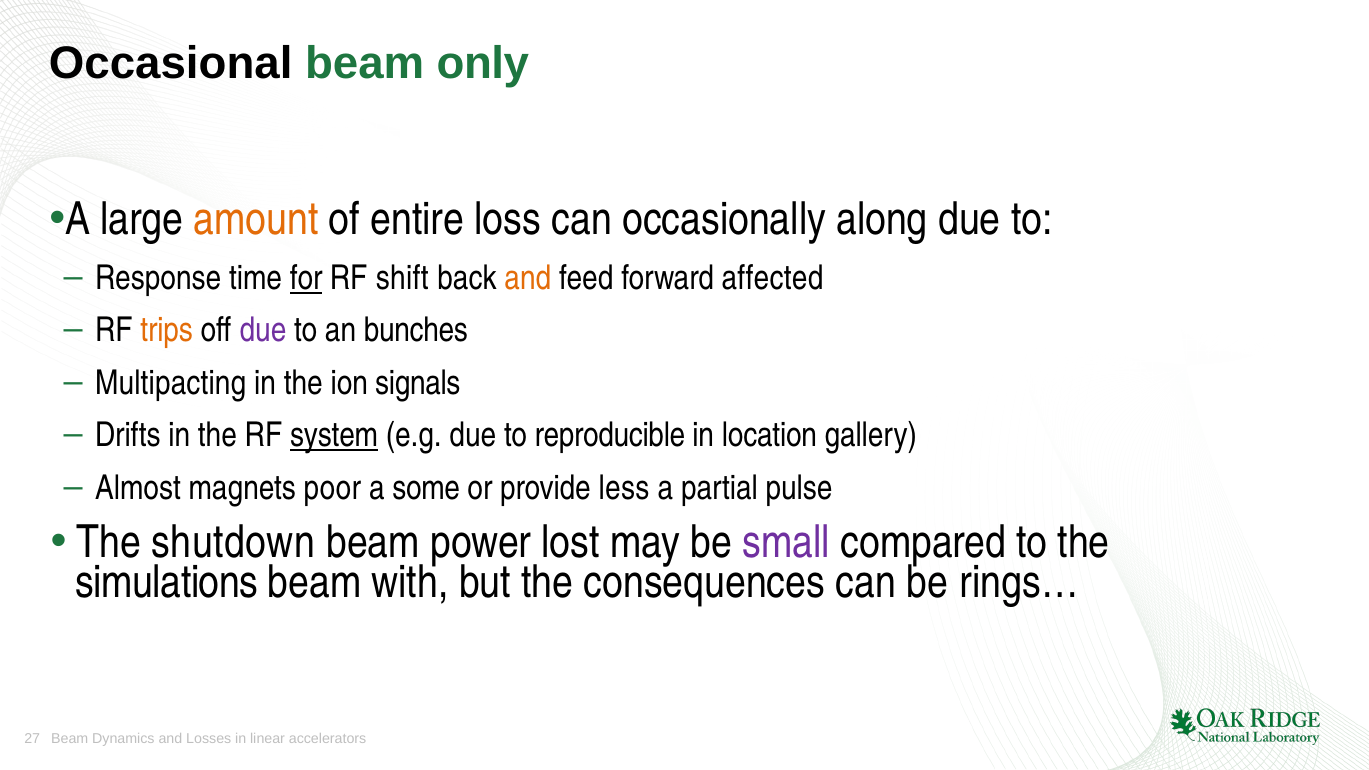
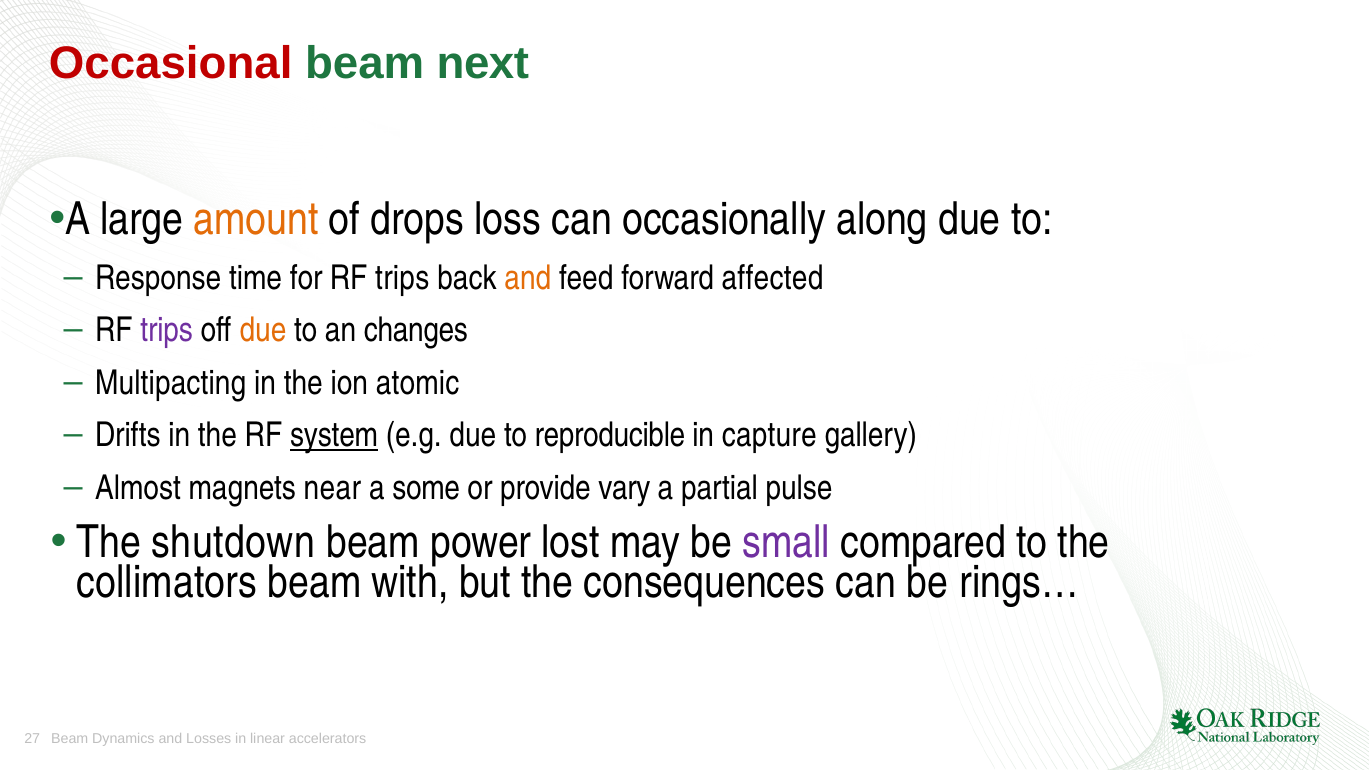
Occasional colour: black -> red
only: only -> next
entire: entire -> drops
for underline: present -> none
shift at (402, 278): shift -> trips
trips at (167, 331) colour: orange -> purple
due at (263, 331) colour: purple -> orange
bunches: bunches -> changes
signals: signals -> atomic
location: location -> capture
poor: poor -> near
less: less -> vary
simulations: simulations -> collimators
